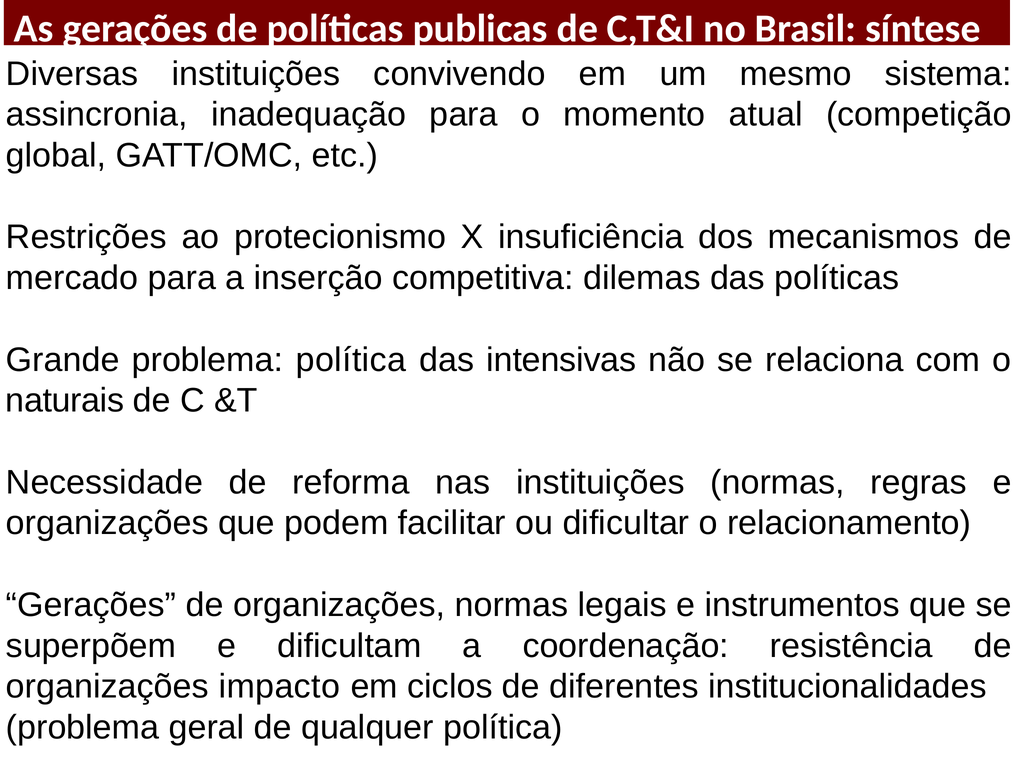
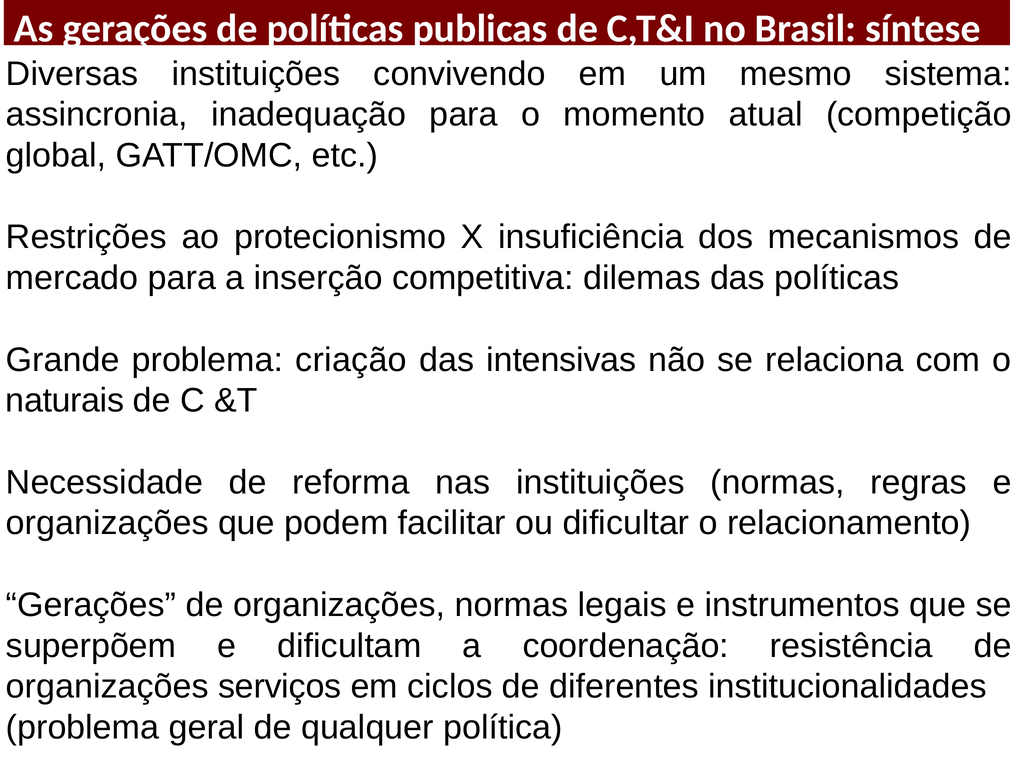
problema política: política -> criação
impacto: impacto -> serviços
